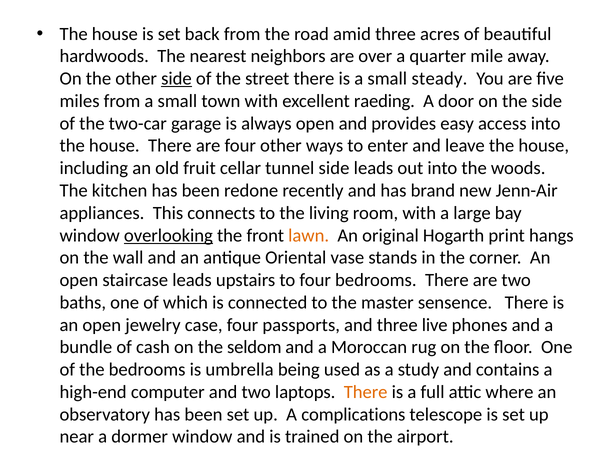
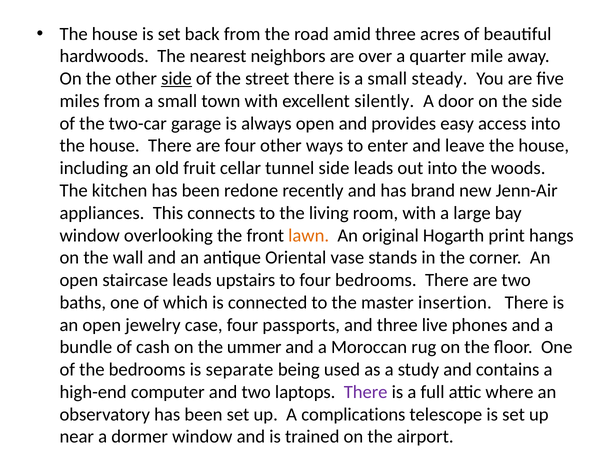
raeding: raeding -> silently
overlooking underline: present -> none
sensence: sensence -> insertion
seldom: seldom -> ummer
umbrella: umbrella -> separate
There at (366, 392) colour: orange -> purple
